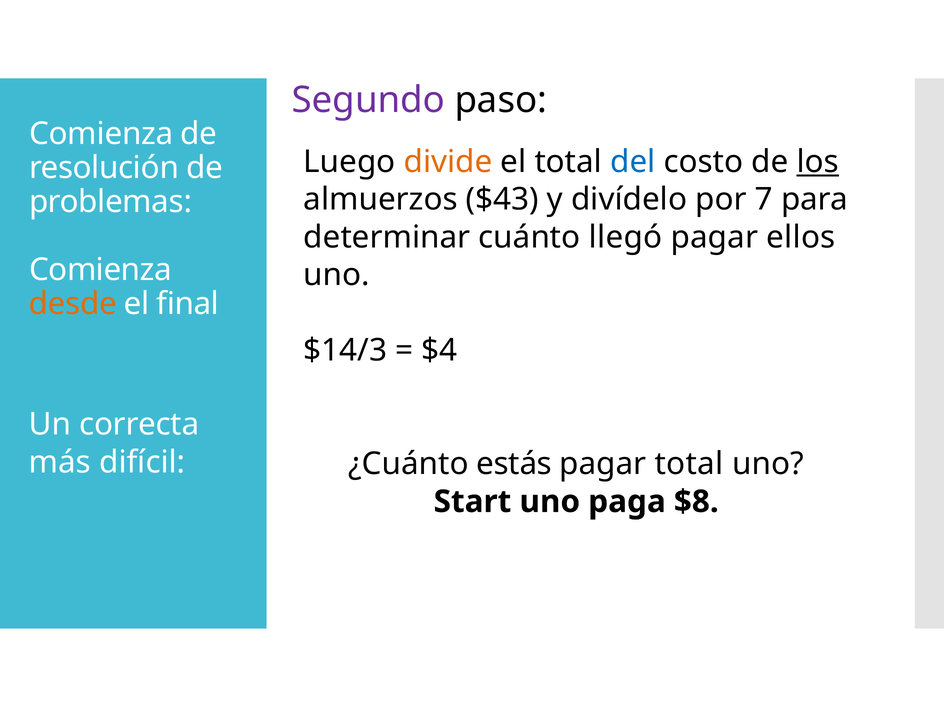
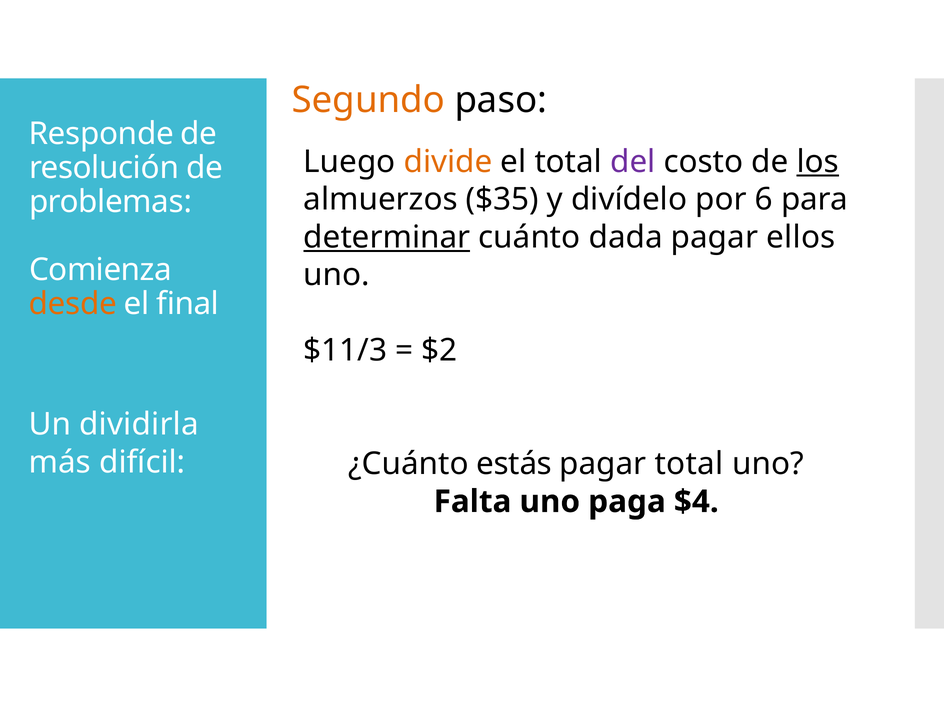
Segundo colour: purple -> orange
Comienza at (101, 134): Comienza -> Responde
del colour: blue -> purple
$43: $43 -> $35
7: 7 -> 6
determinar underline: none -> present
llegó: llegó -> dada
$14/3: $14/3 -> $11/3
$4: $4 -> $2
correcta: correcta -> dividirla
Start: Start -> Falta
$8: $8 -> $4
